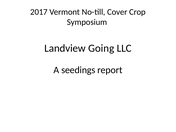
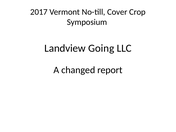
seedings: seedings -> changed
